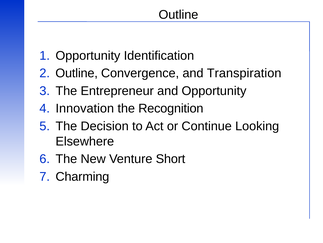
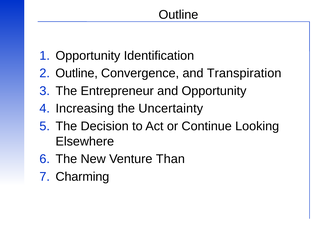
Innovation: Innovation -> Increasing
Recognition: Recognition -> Uncertainty
Short: Short -> Than
